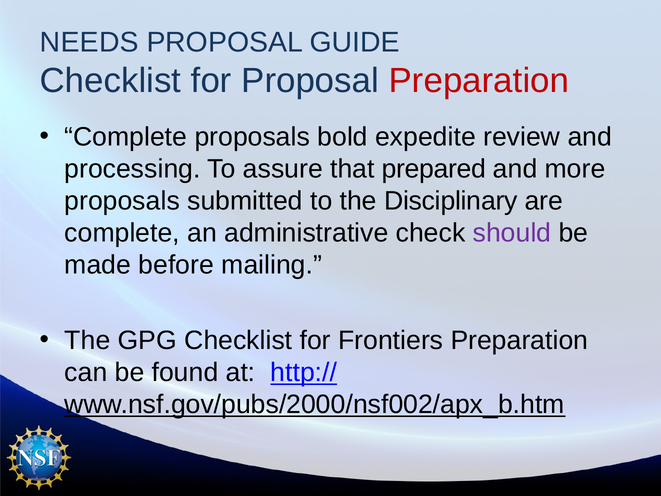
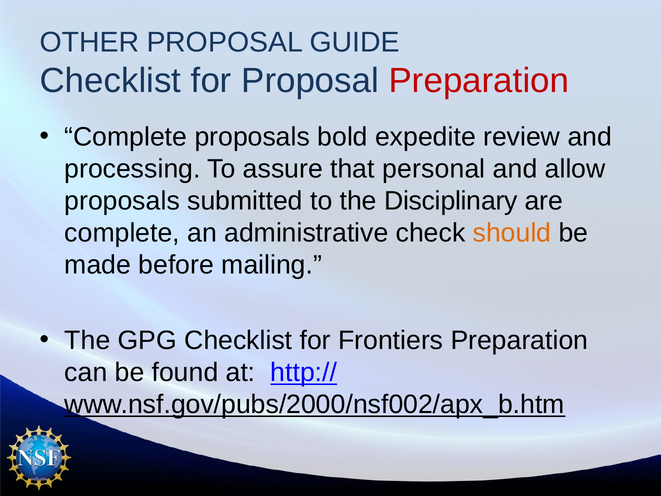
NEEDS: NEEDS -> OTHER
prepared: prepared -> personal
more: more -> allow
should colour: purple -> orange
